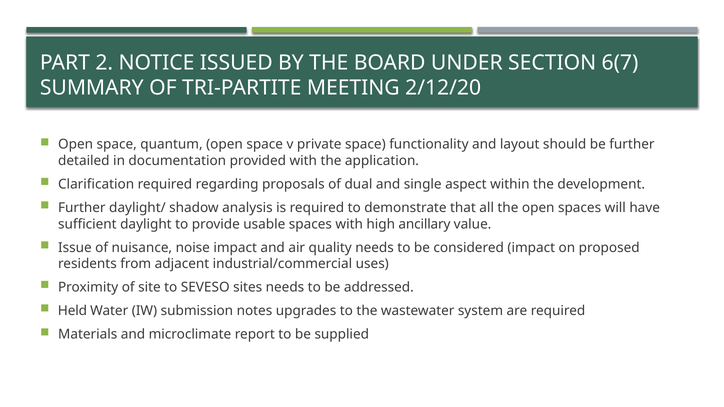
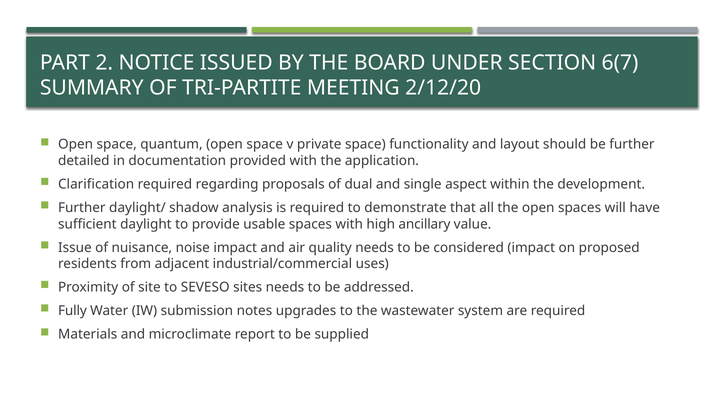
Held: Held -> Fully
